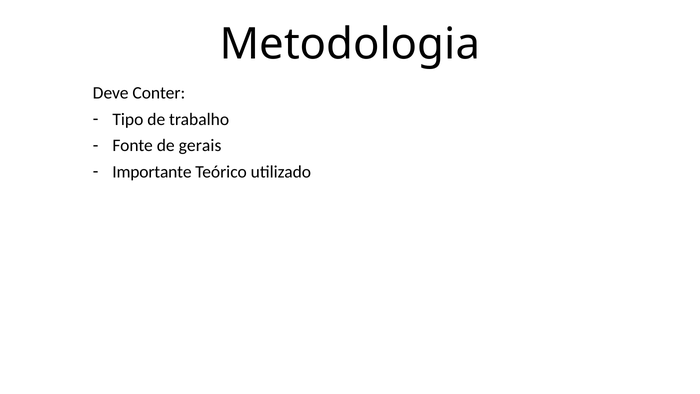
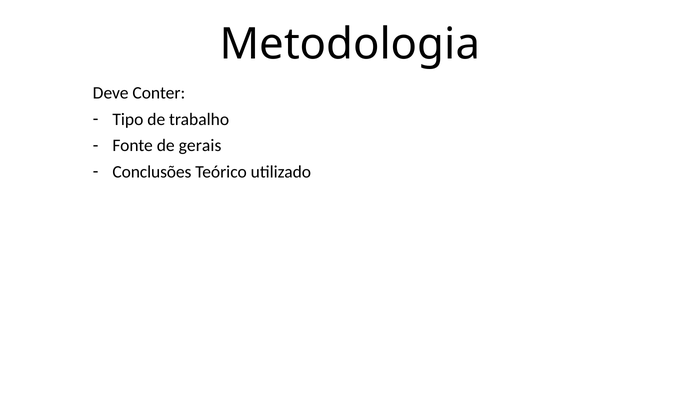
Importante: Importante -> Conclusões
